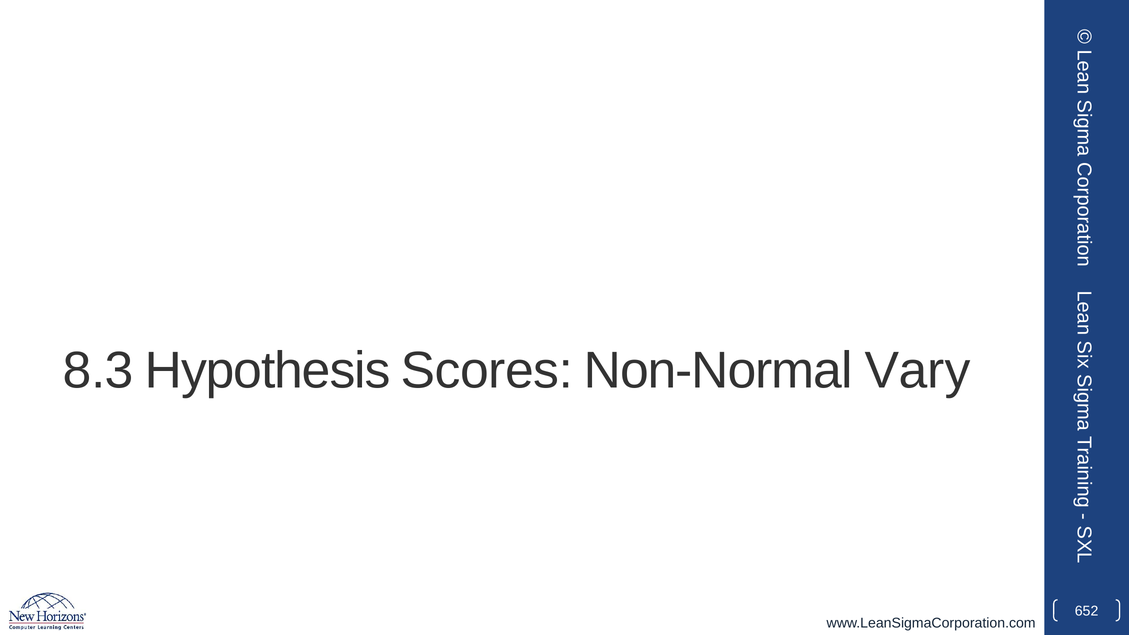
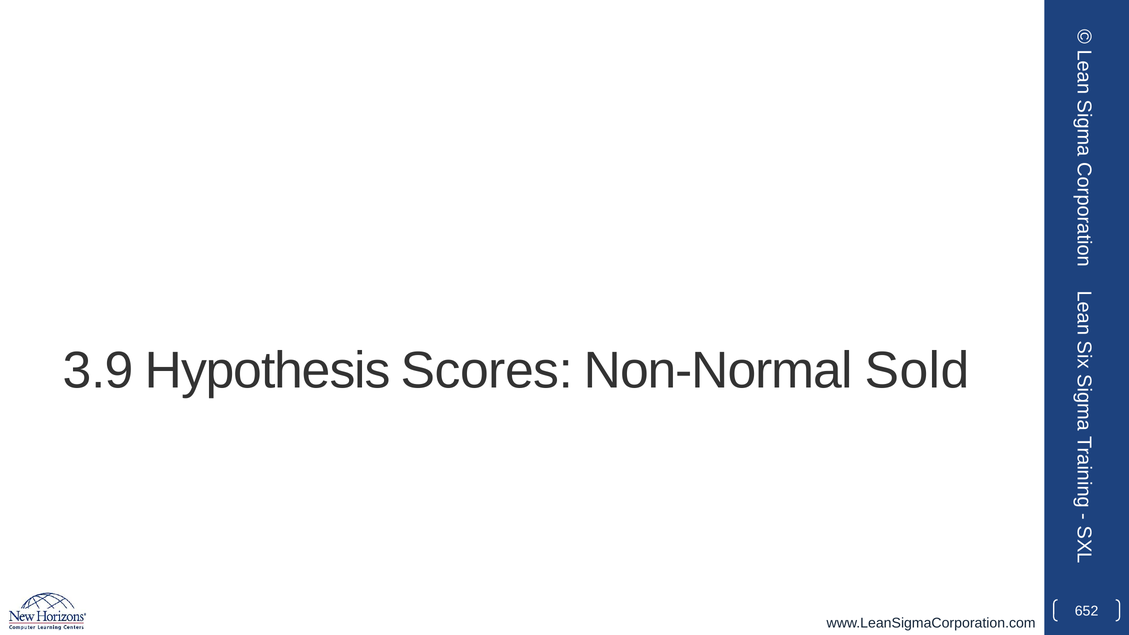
8.3: 8.3 -> 3.9
Vary: Vary -> Sold
